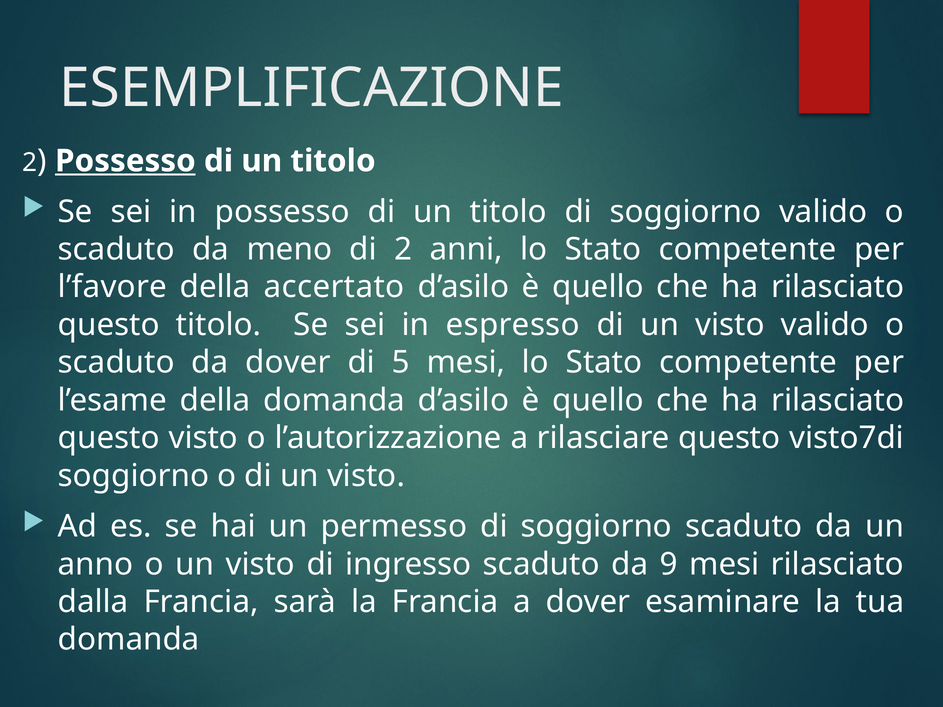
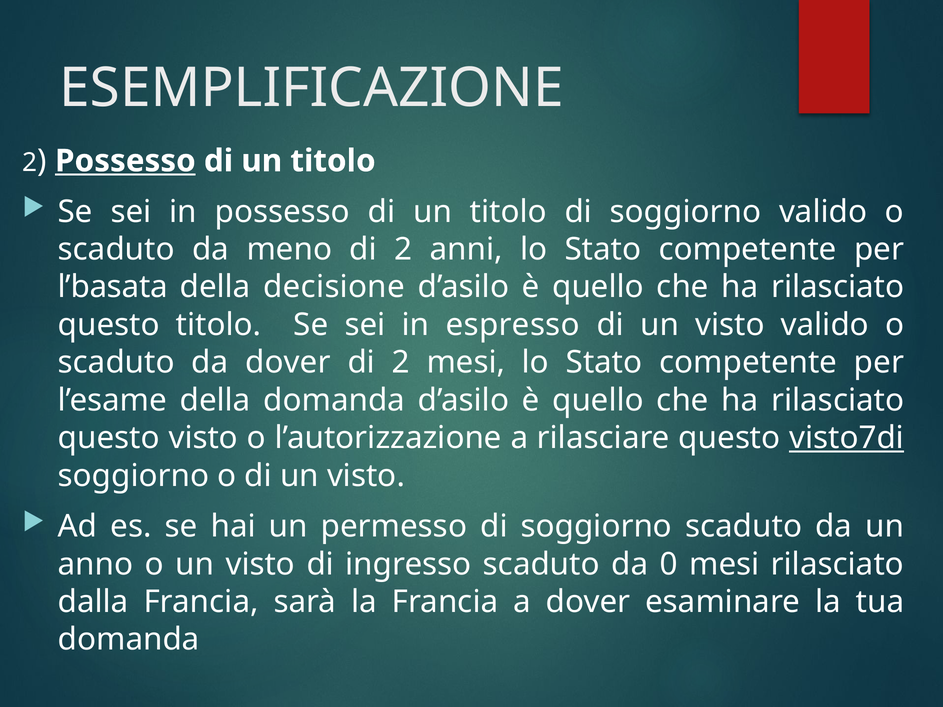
l’favore: l’favore -> l’basata
accertato: accertato -> decisione
5 at (401, 363): 5 -> 2
visto7di underline: none -> present
9: 9 -> 0
